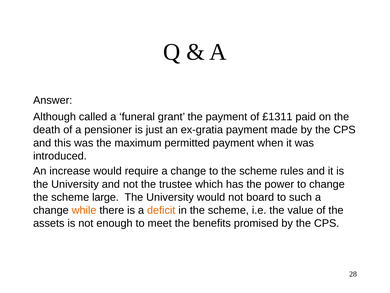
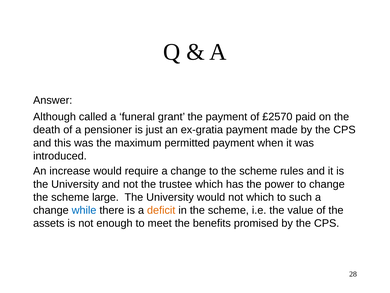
£1311: £1311 -> £2570
not board: board -> which
while colour: orange -> blue
